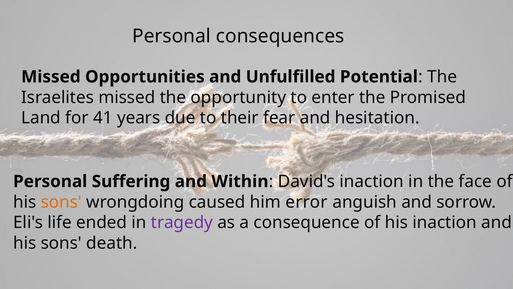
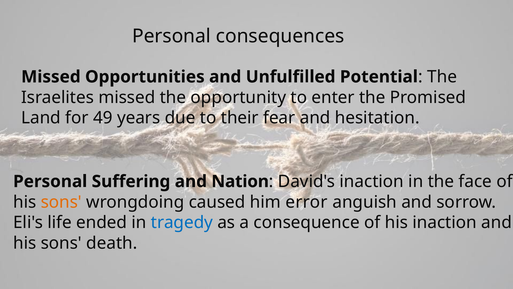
41: 41 -> 49
Within: Within -> Nation
tragedy colour: purple -> blue
